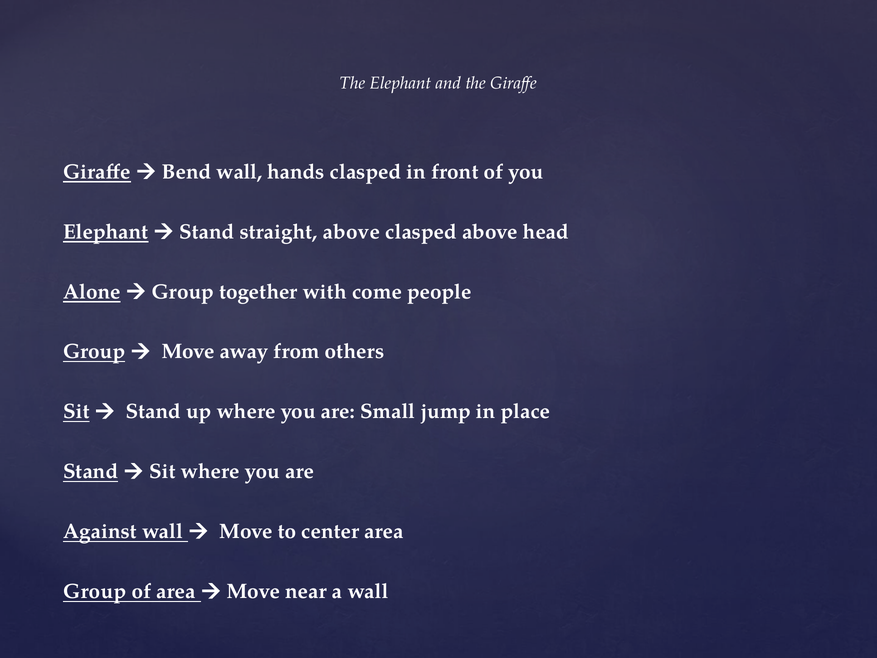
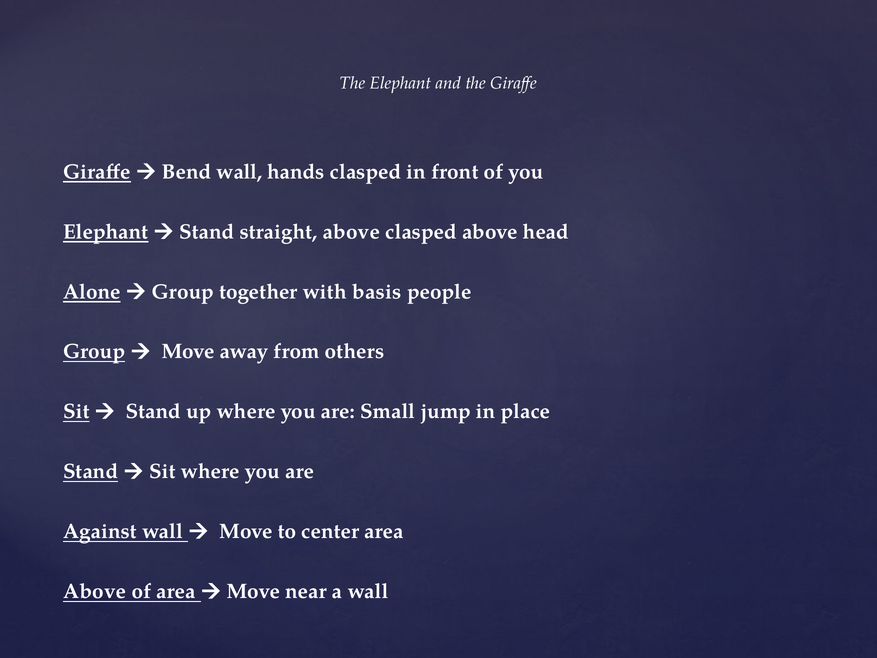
come: come -> basis
Group at (95, 591): Group -> Above
